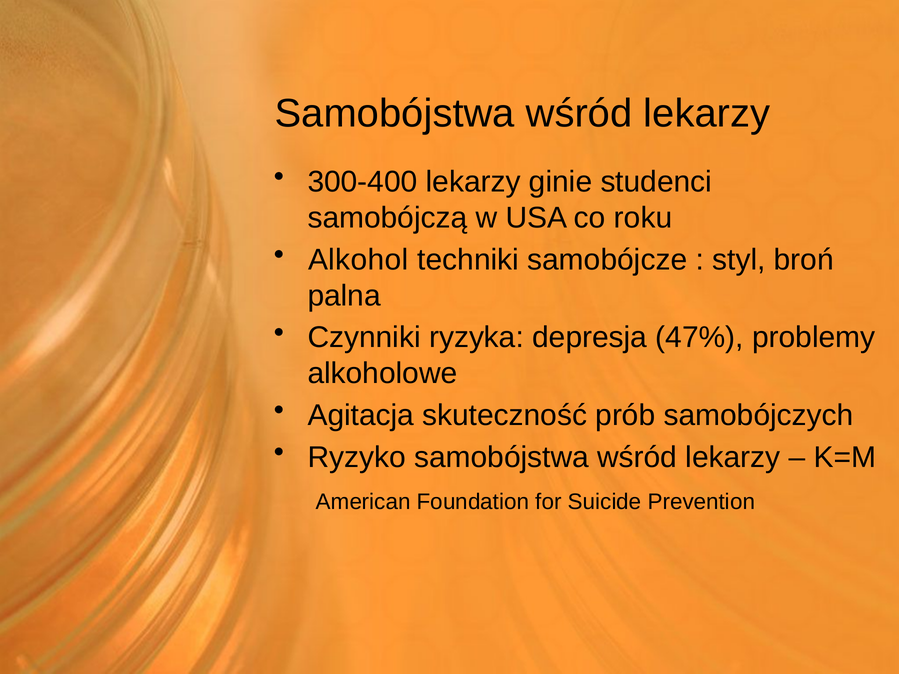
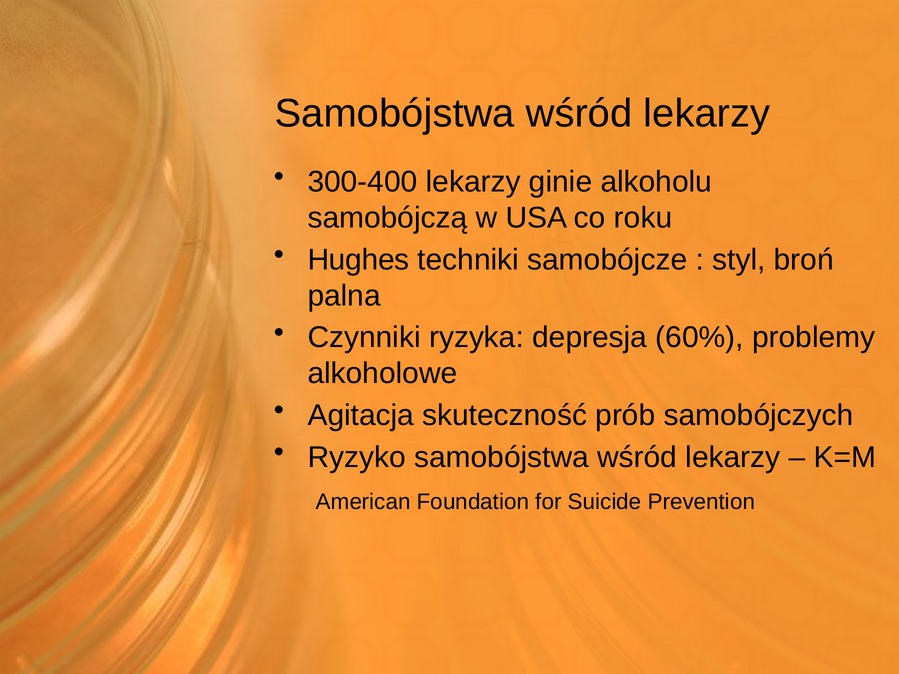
studenci: studenci -> alkoholu
Alkohol: Alkohol -> Hughes
47%: 47% -> 60%
